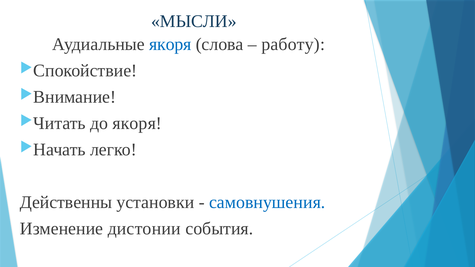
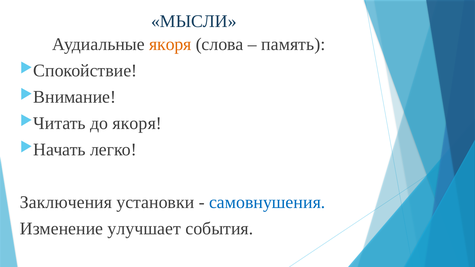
якоря at (170, 44) colour: blue -> orange
работу: работу -> память
Действенны: Действенны -> Заключения
дистонии: дистонии -> улучшает
